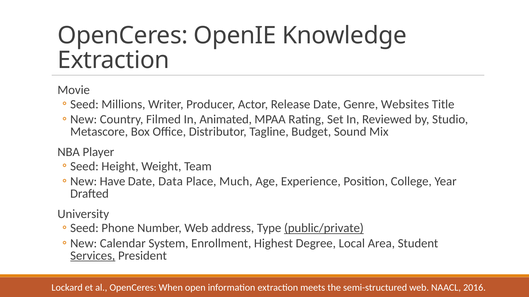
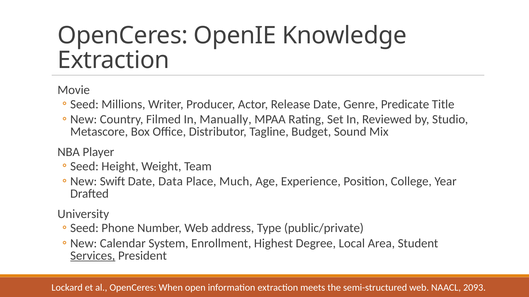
Websites: Websites -> Predicate
Animated: Animated -> Manually
Have: Have -> Swift
public/private underline: present -> none
2016: 2016 -> 2093
